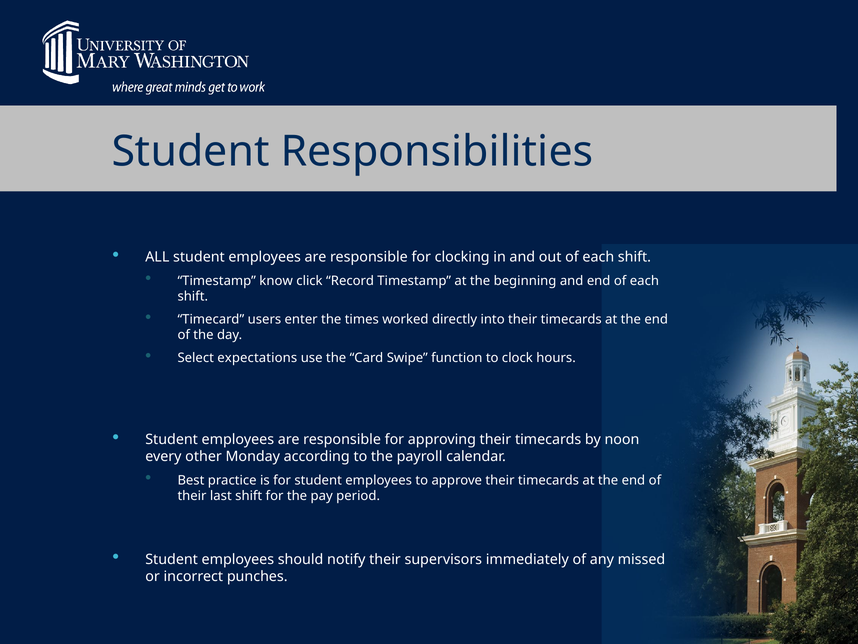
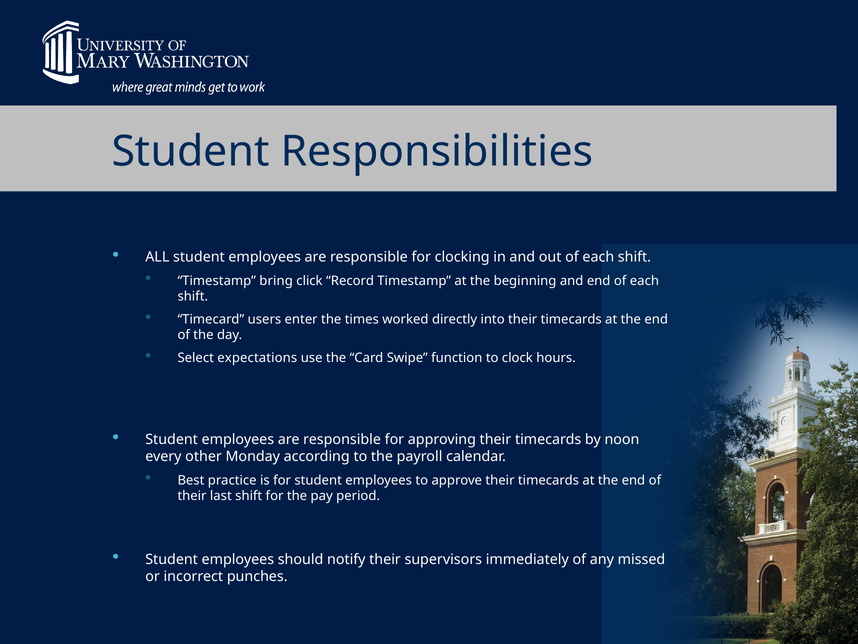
know: know -> bring
